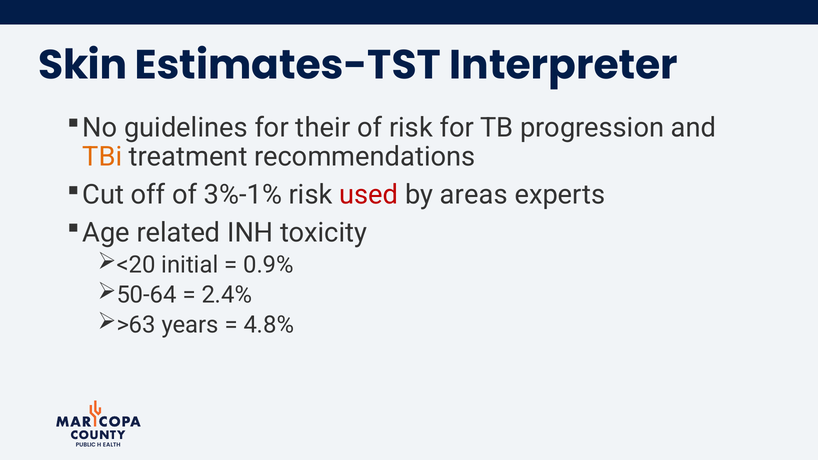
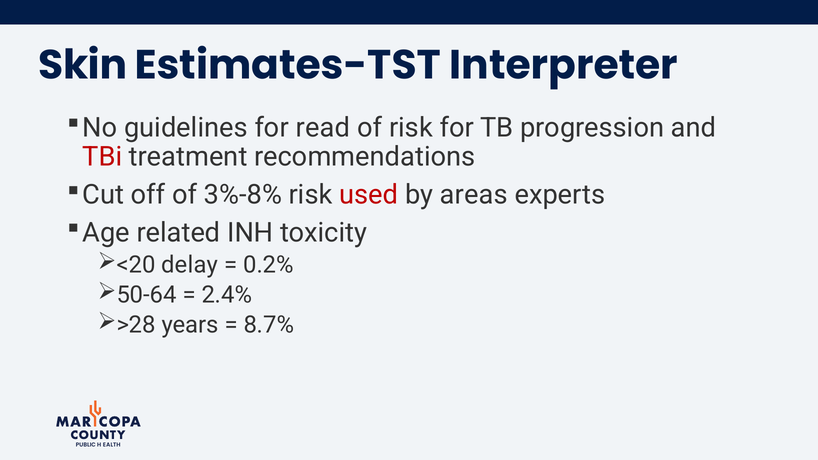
their: their -> read
TBi colour: orange -> red
3%-1%: 3%-1% -> 3%-8%
initial: initial -> delay
0.9%: 0.9% -> 0.2%
>63: >63 -> >28
4.8%: 4.8% -> 8.7%
